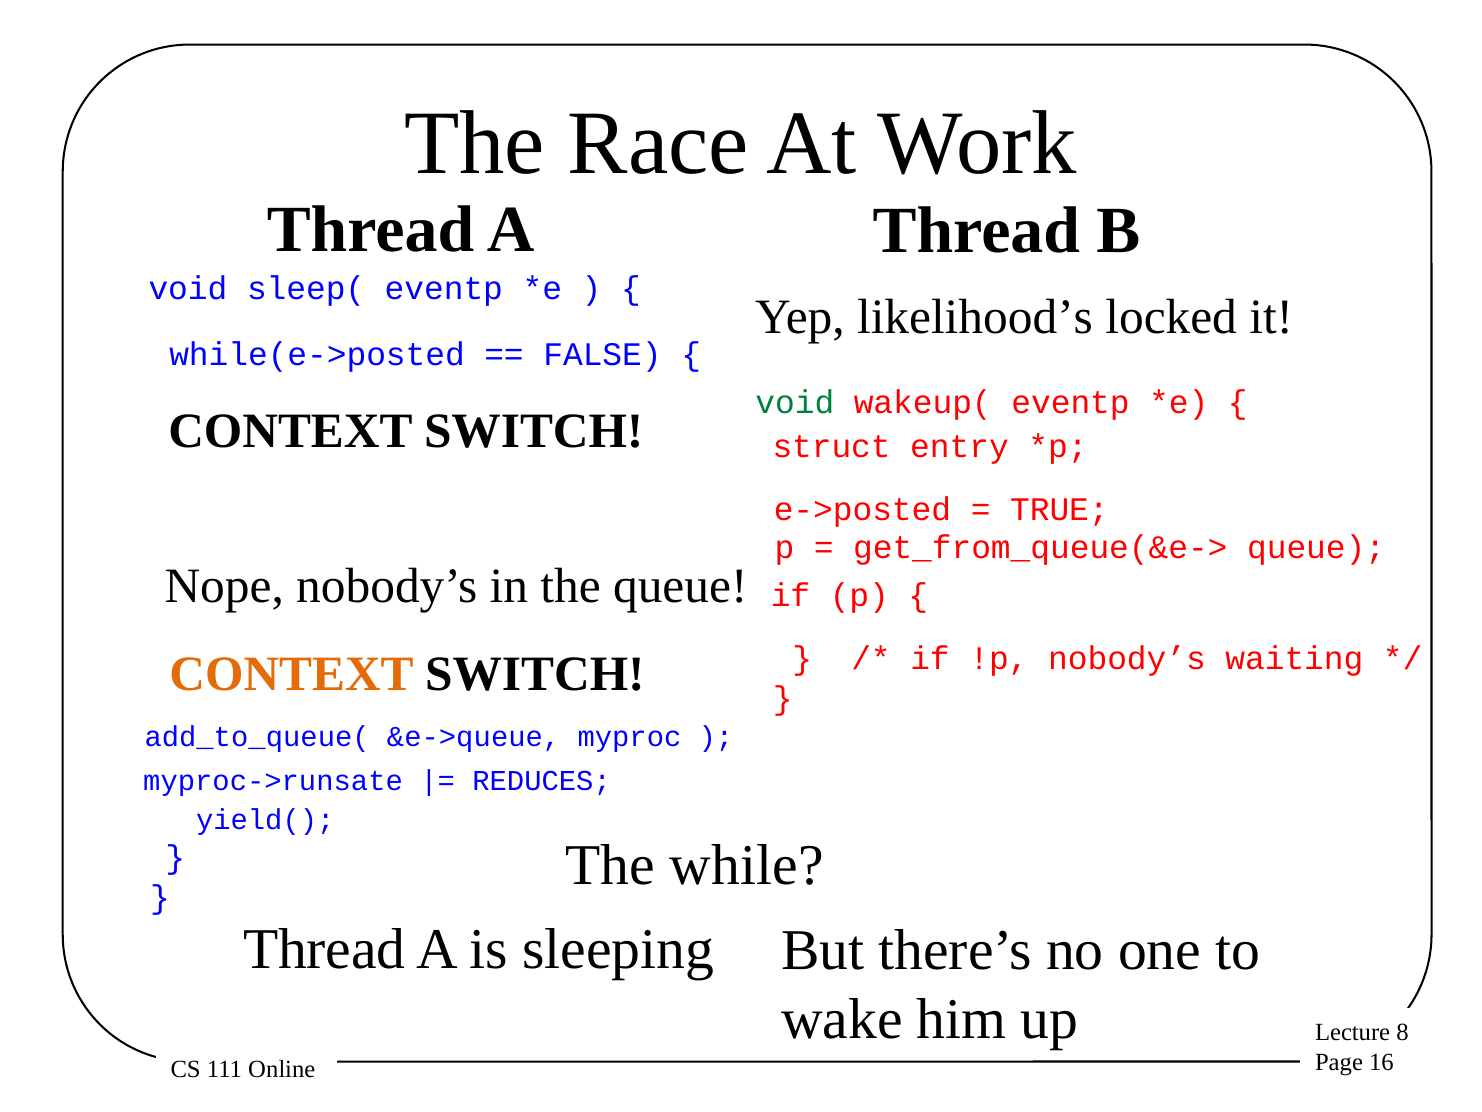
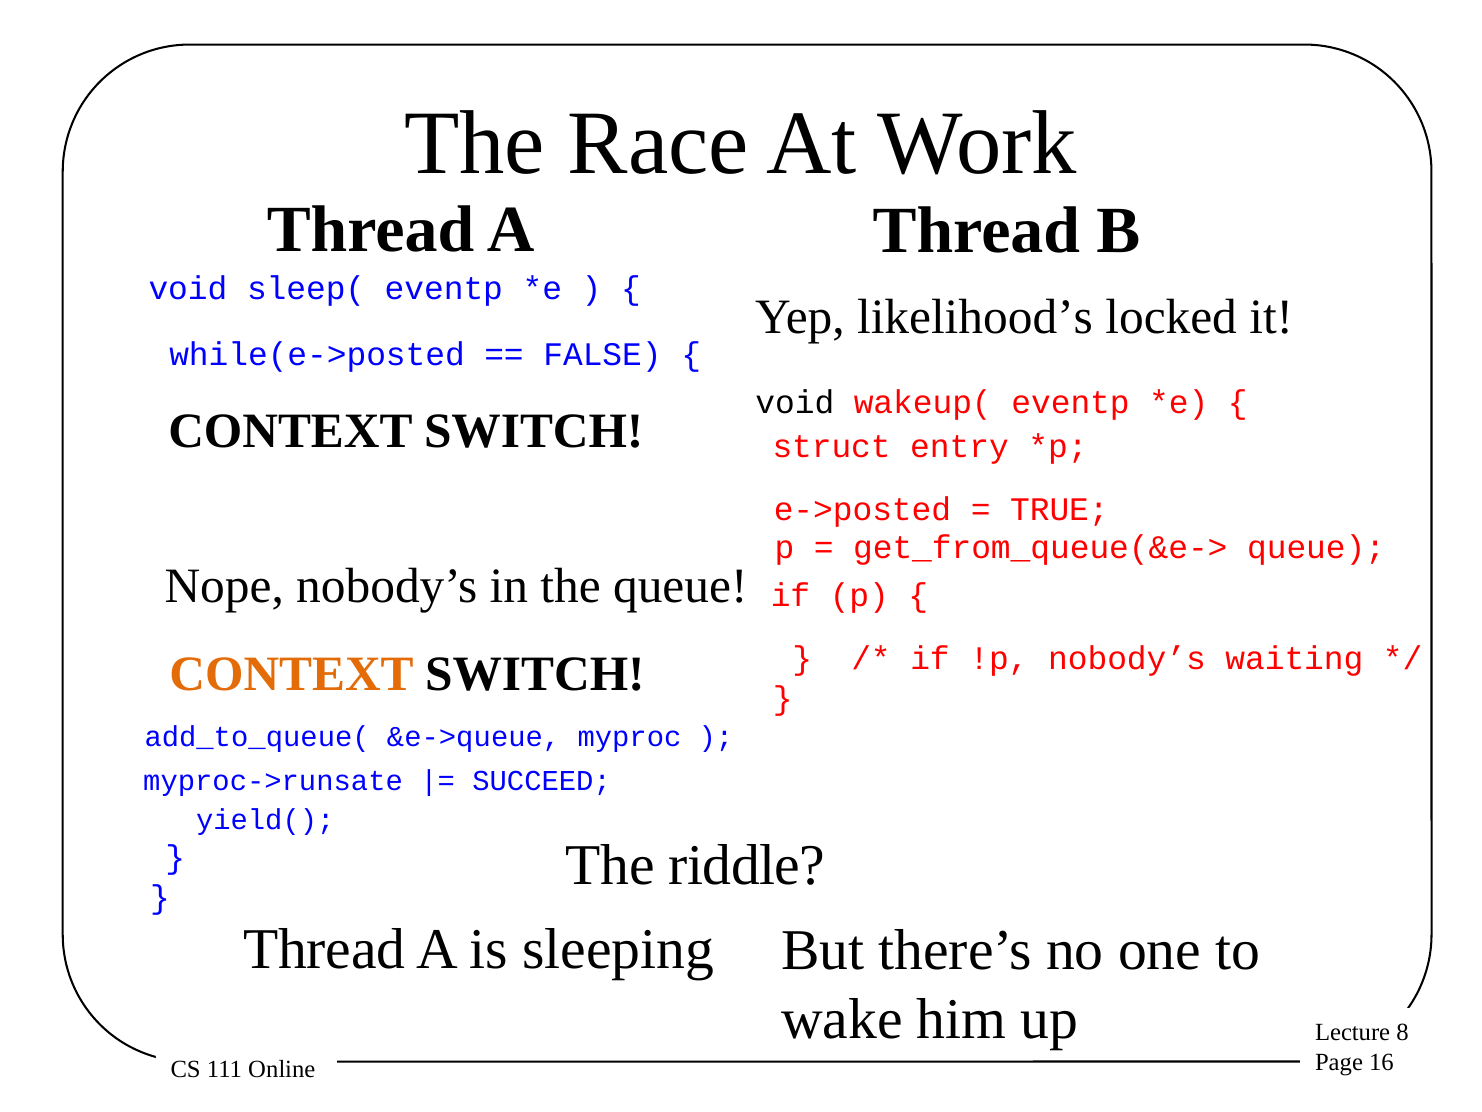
void at (795, 402) colour: green -> black
REDUCES: REDUCES -> SUCCEED
while: while -> riddle
